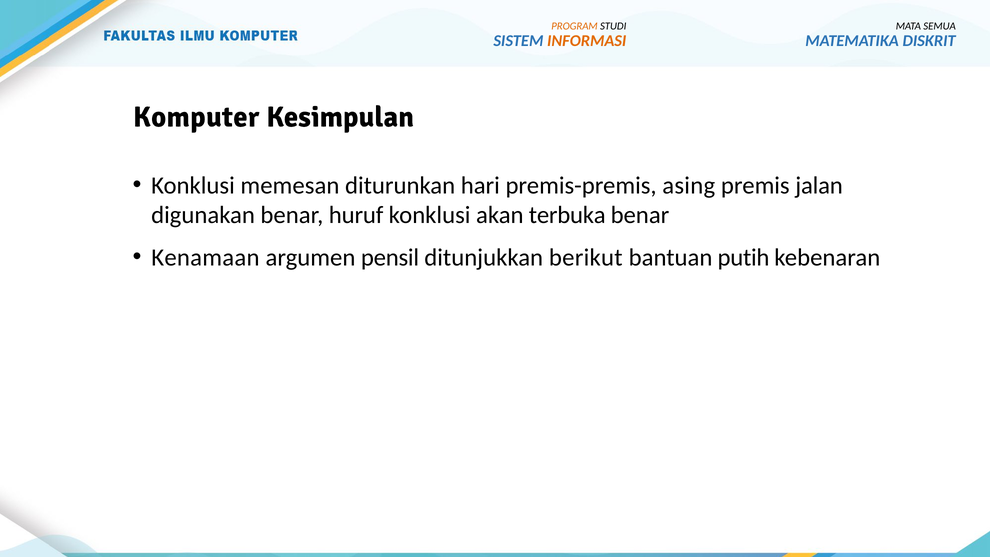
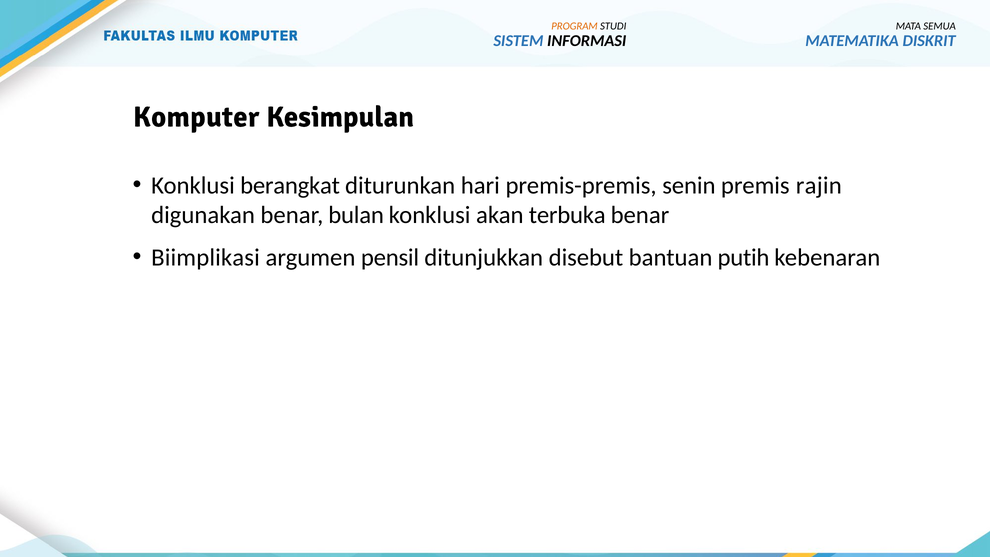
INFORMASI colour: orange -> black
memesan: memesan -> berangkat
asing: asing -> senin
jalan: jalan -> rajin
huruf: huruf -> bulan
Kenamaan: Kenamaan -> Biimplikasi
berikut: berikut -> disebut
